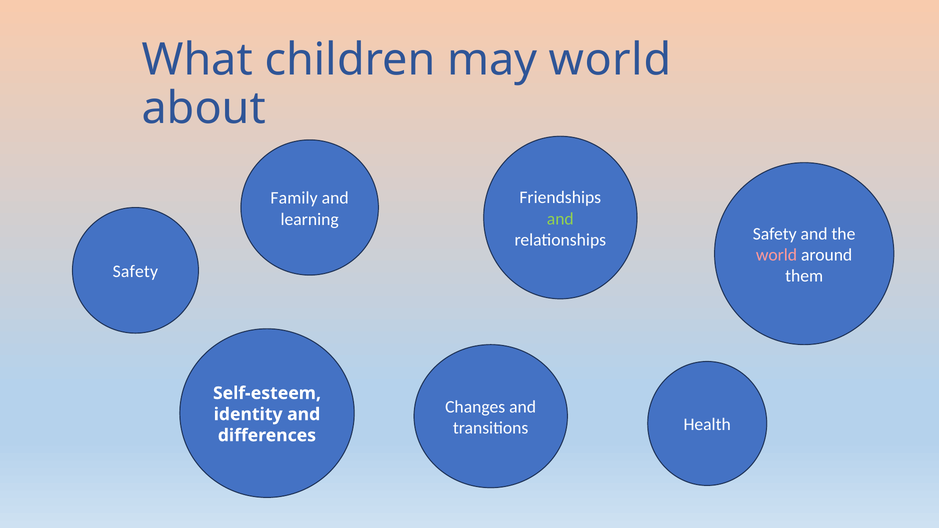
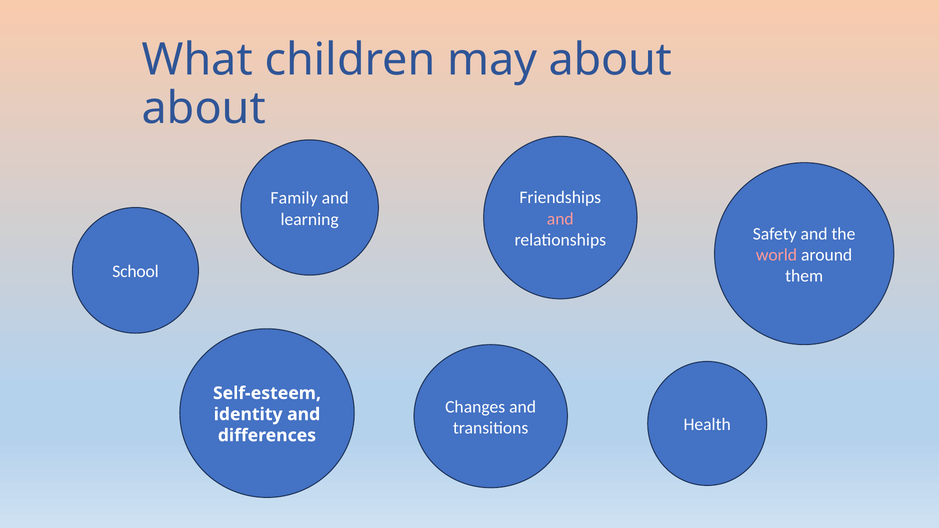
may world: world -> about
and at (560, 219) colour: light green -> pink
Safety at (135, 272): Safety -> School
